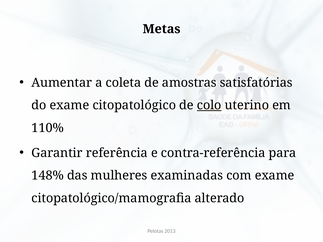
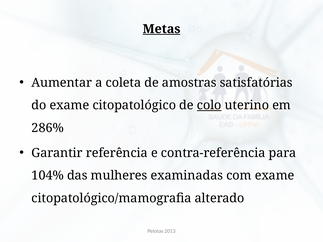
Metas underline: none -> present
110%: 110% -> 286%
148%: 148% -> 104%
